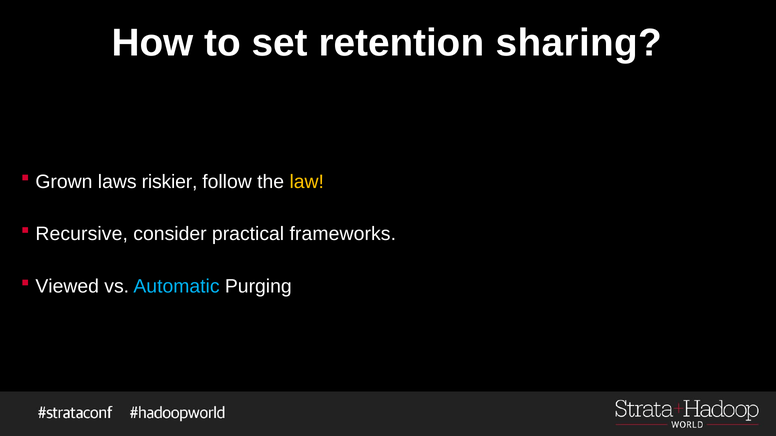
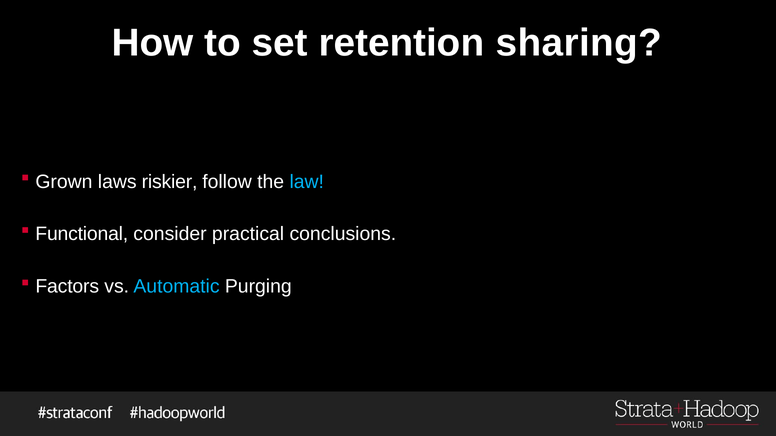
law colour: yellow -> light blue
Recursive: Recursive -> Functional
frameworks: frameworks -> conclusions
Viewed: Viewed -> Factors
